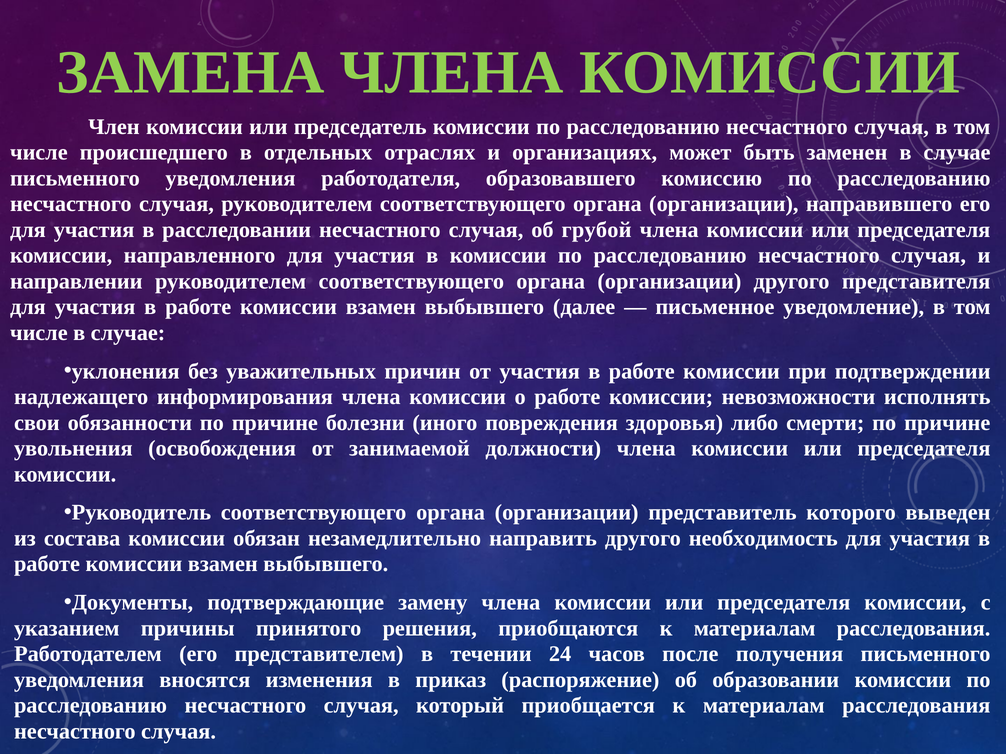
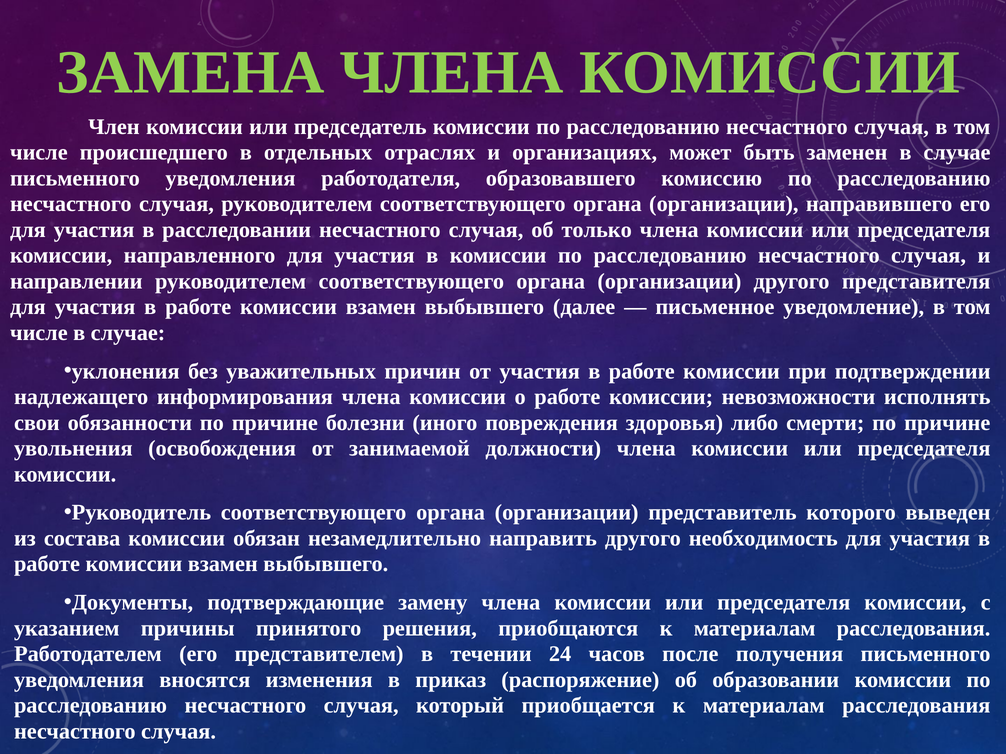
грубой: грубой -> только
